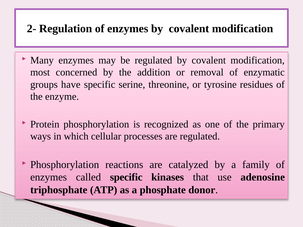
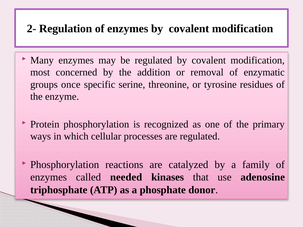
have: have -> once
called specific: specific -> needed
